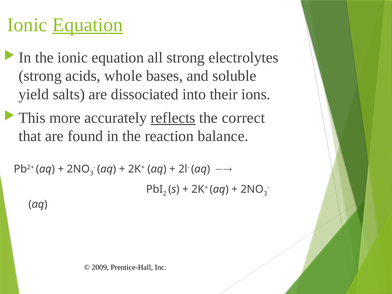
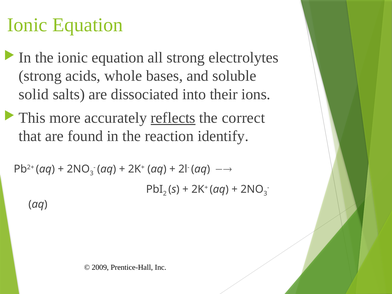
Equation at (88, 25) underline: present -> none
yield: yield -> solid
balance: balance -> identify
